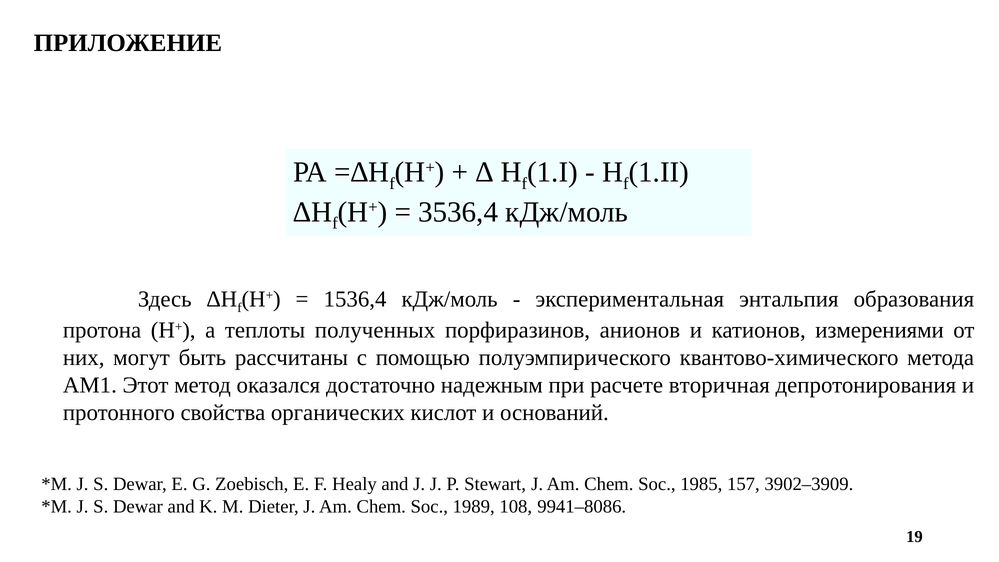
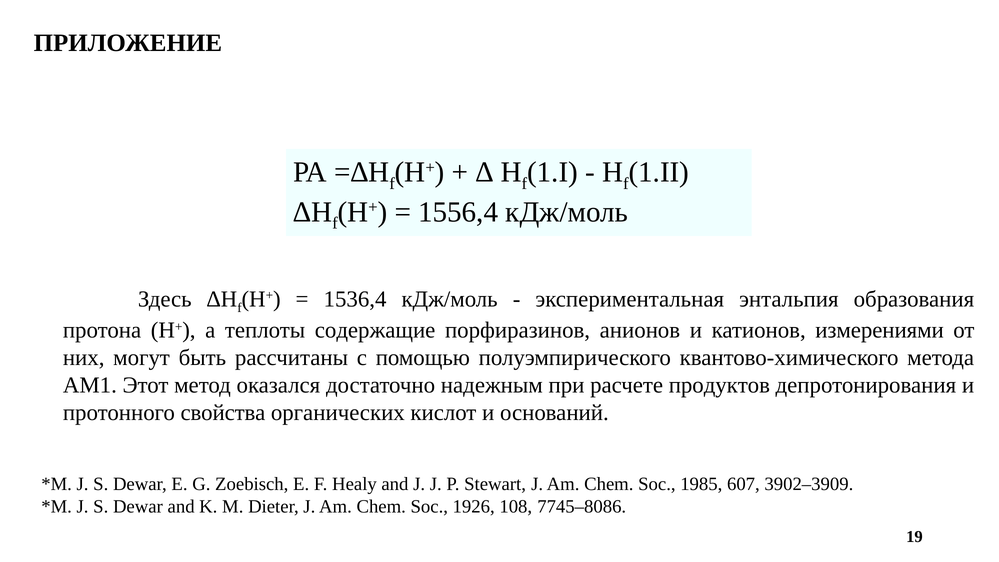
3536,4: 3536,4 -> 1556,4
полученных: полученных -> содержащие
вторичная: вторичная -> продуктов
157: 157 -> 607
1989: 1989 -> 1926
9941–8086: 9941–8086 -> 7745–8086
